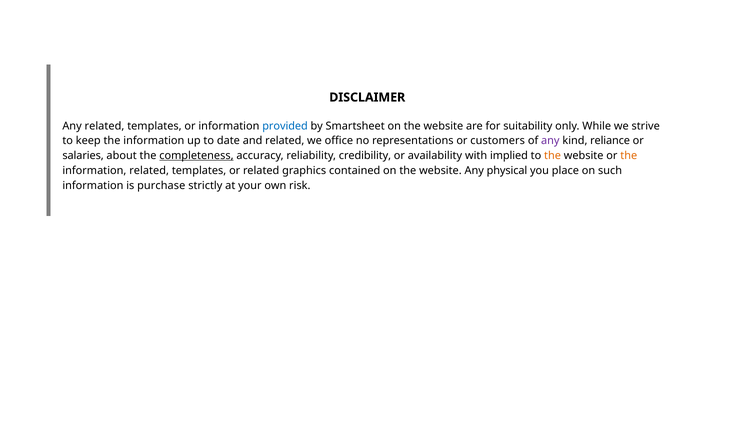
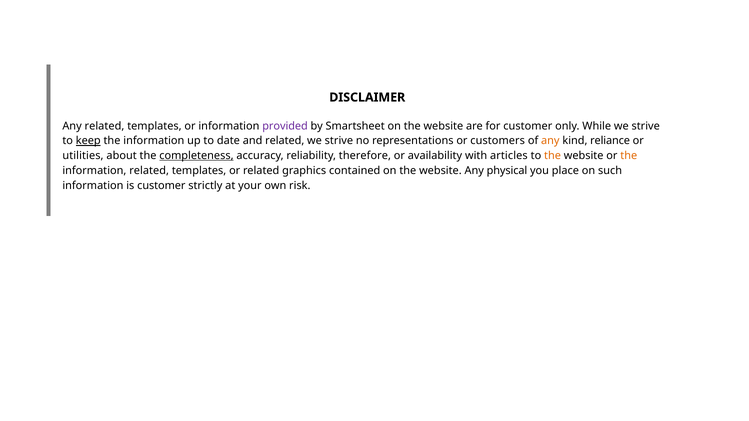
provided colour: blue -> purple
for suitability: suitability -> customer
keep underline: none -> present
office at (339, 141): office -> strive
any at (550, 141) colour: purple -> orange
salaries: salaries -> utilities
credibility: credibility -> therefore
implied: implied -> articles
is purchase: purchase -> customer
